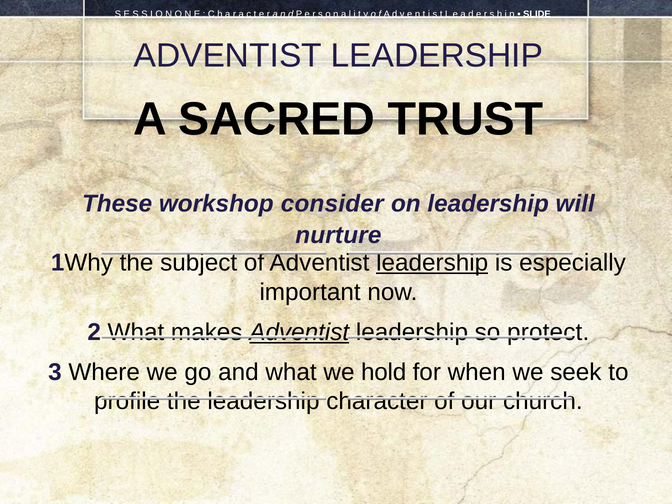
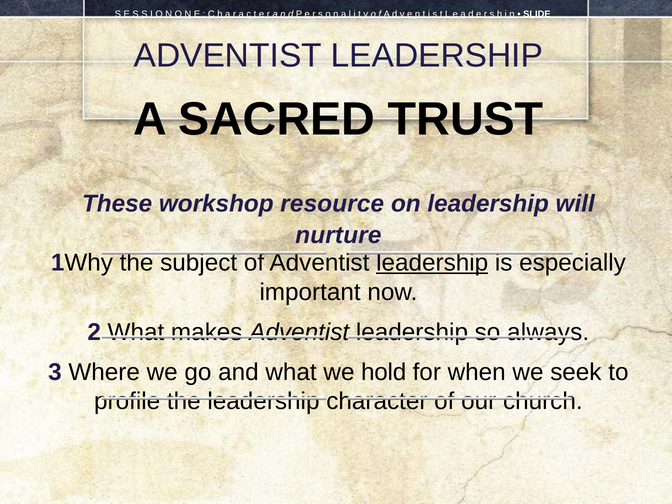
consider: consider -> resource
Adventist at (299, 332) underline: present -> none
protect: protect -> always
